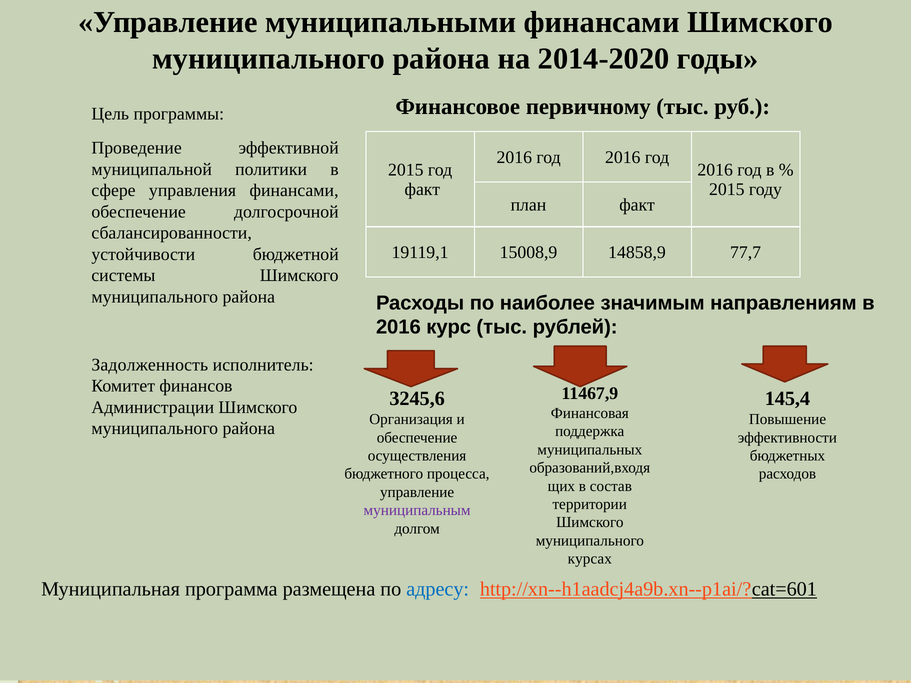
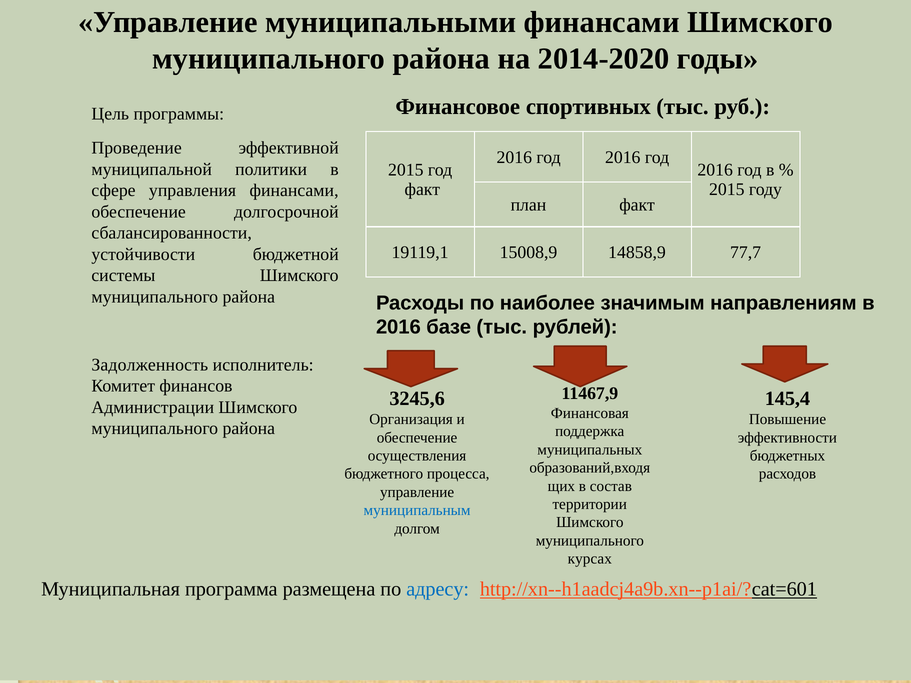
первичному: первичному -> спортивных
курс: курс -> базе
муниципальным colour: purple -> blue
